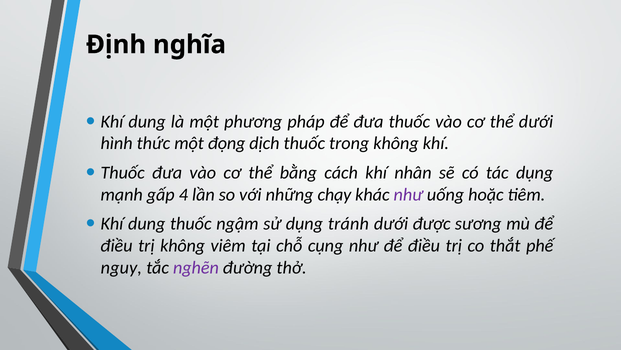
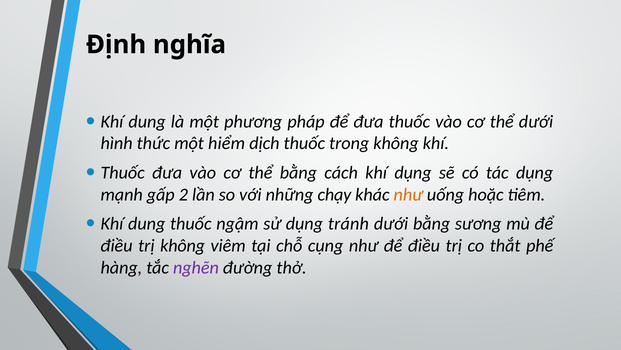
đọng: đọng -> hiểm
khí nhân: nhân -> dụng
4: 4 -> 2
như at (408, 194) colour: purple -> orange
dưới được: được -> bằng
nguy: nguy -> hàng
